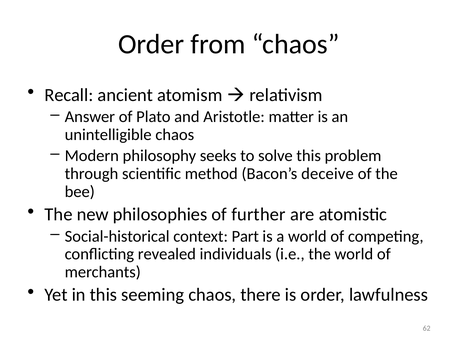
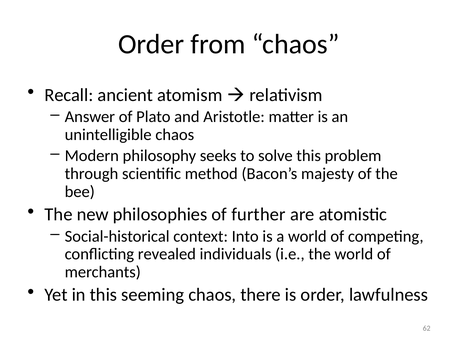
deceive: deceive -> majesty
Part: Part -> Into
